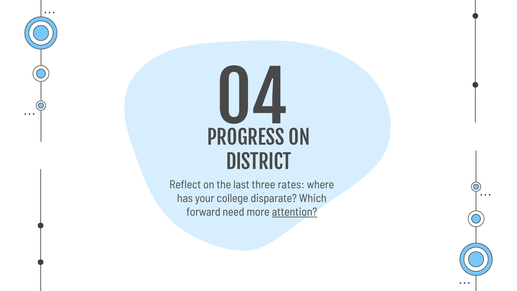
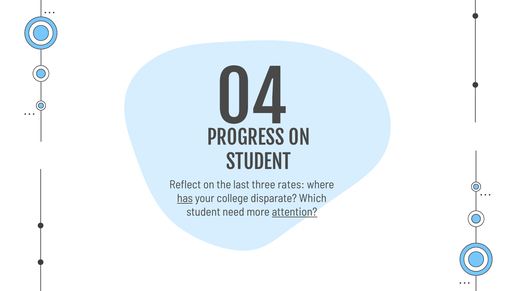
DISTRICT at (259, 162): DISTRICT -> STUDENT
has underline: none -> present
forward at (203, 212): forward -> student
